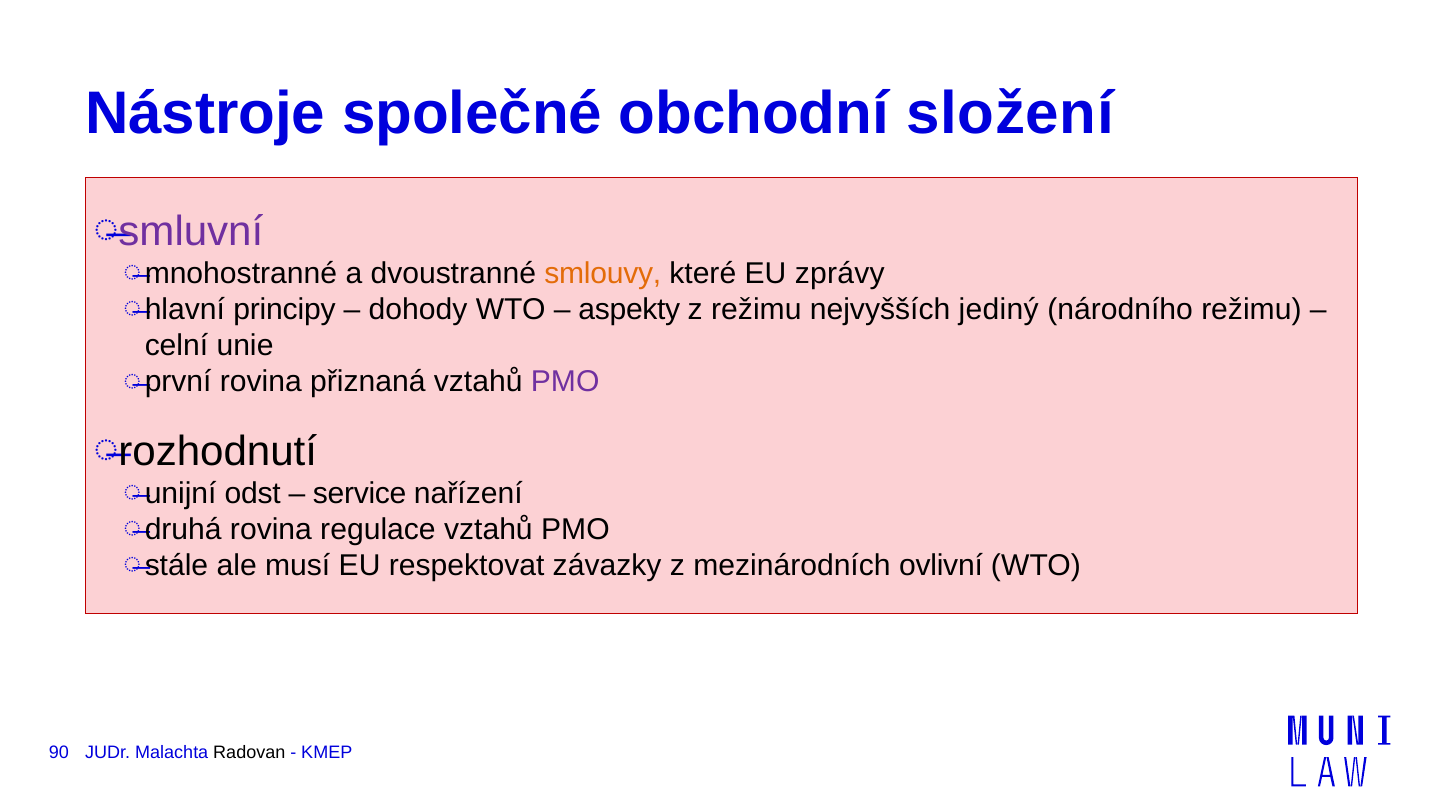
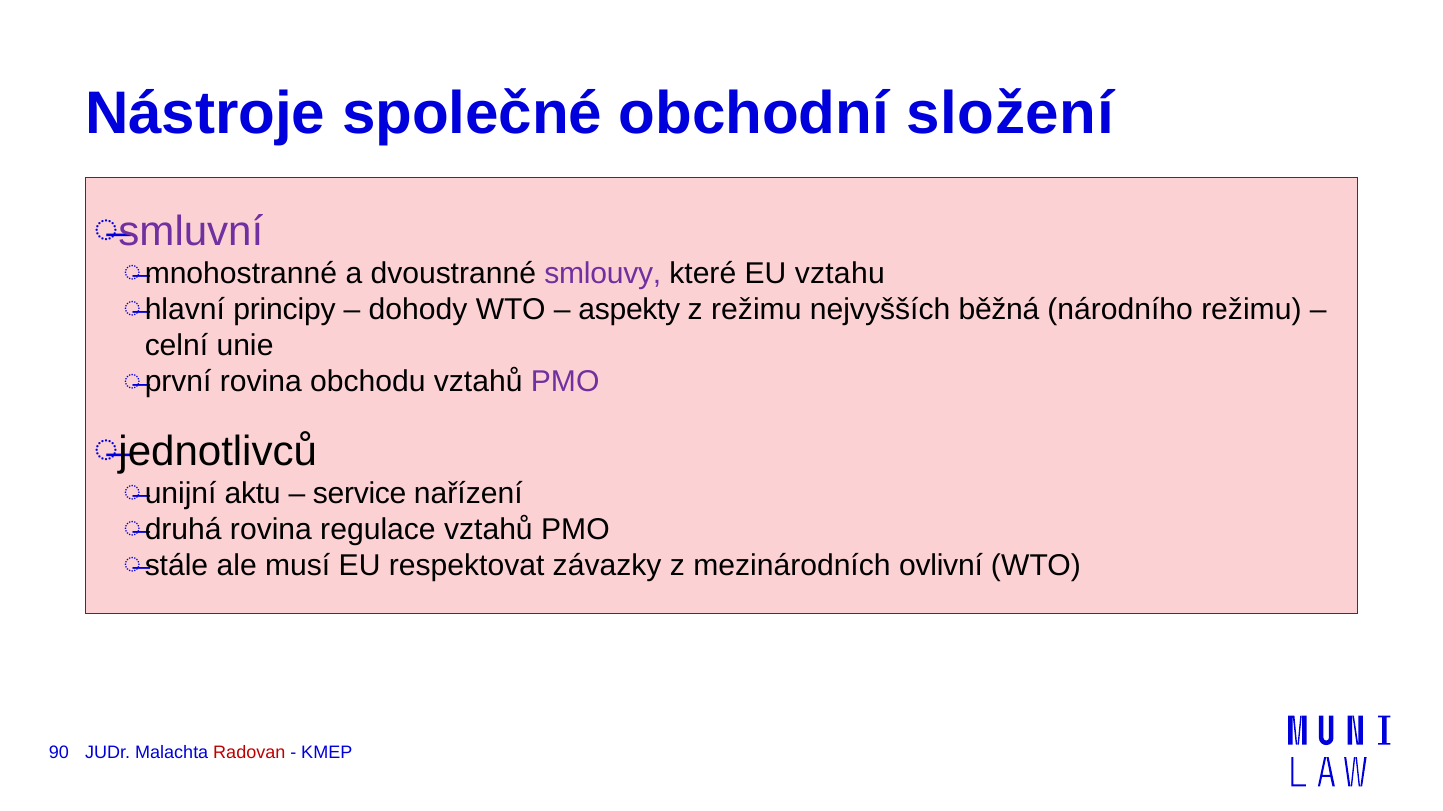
smlouvy colour: orange -> purple
zprávy: zprávy -> vztahu
jediný: jediný -> běžná
přiznaná: přiznaná -> obchodu
rozhodnutí: rozhodnutí -> jednotlivců
odst: odst -> aktu
Radovan colour: black -> red
